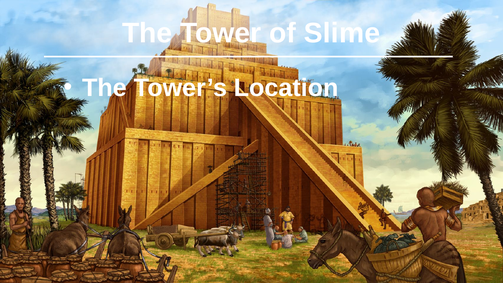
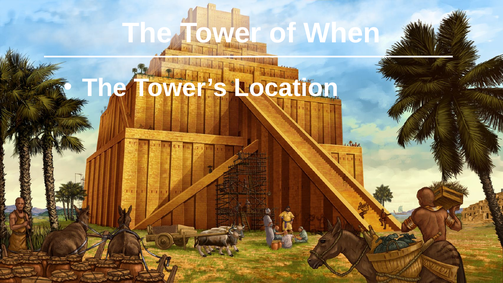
Slime: Slime -> When
